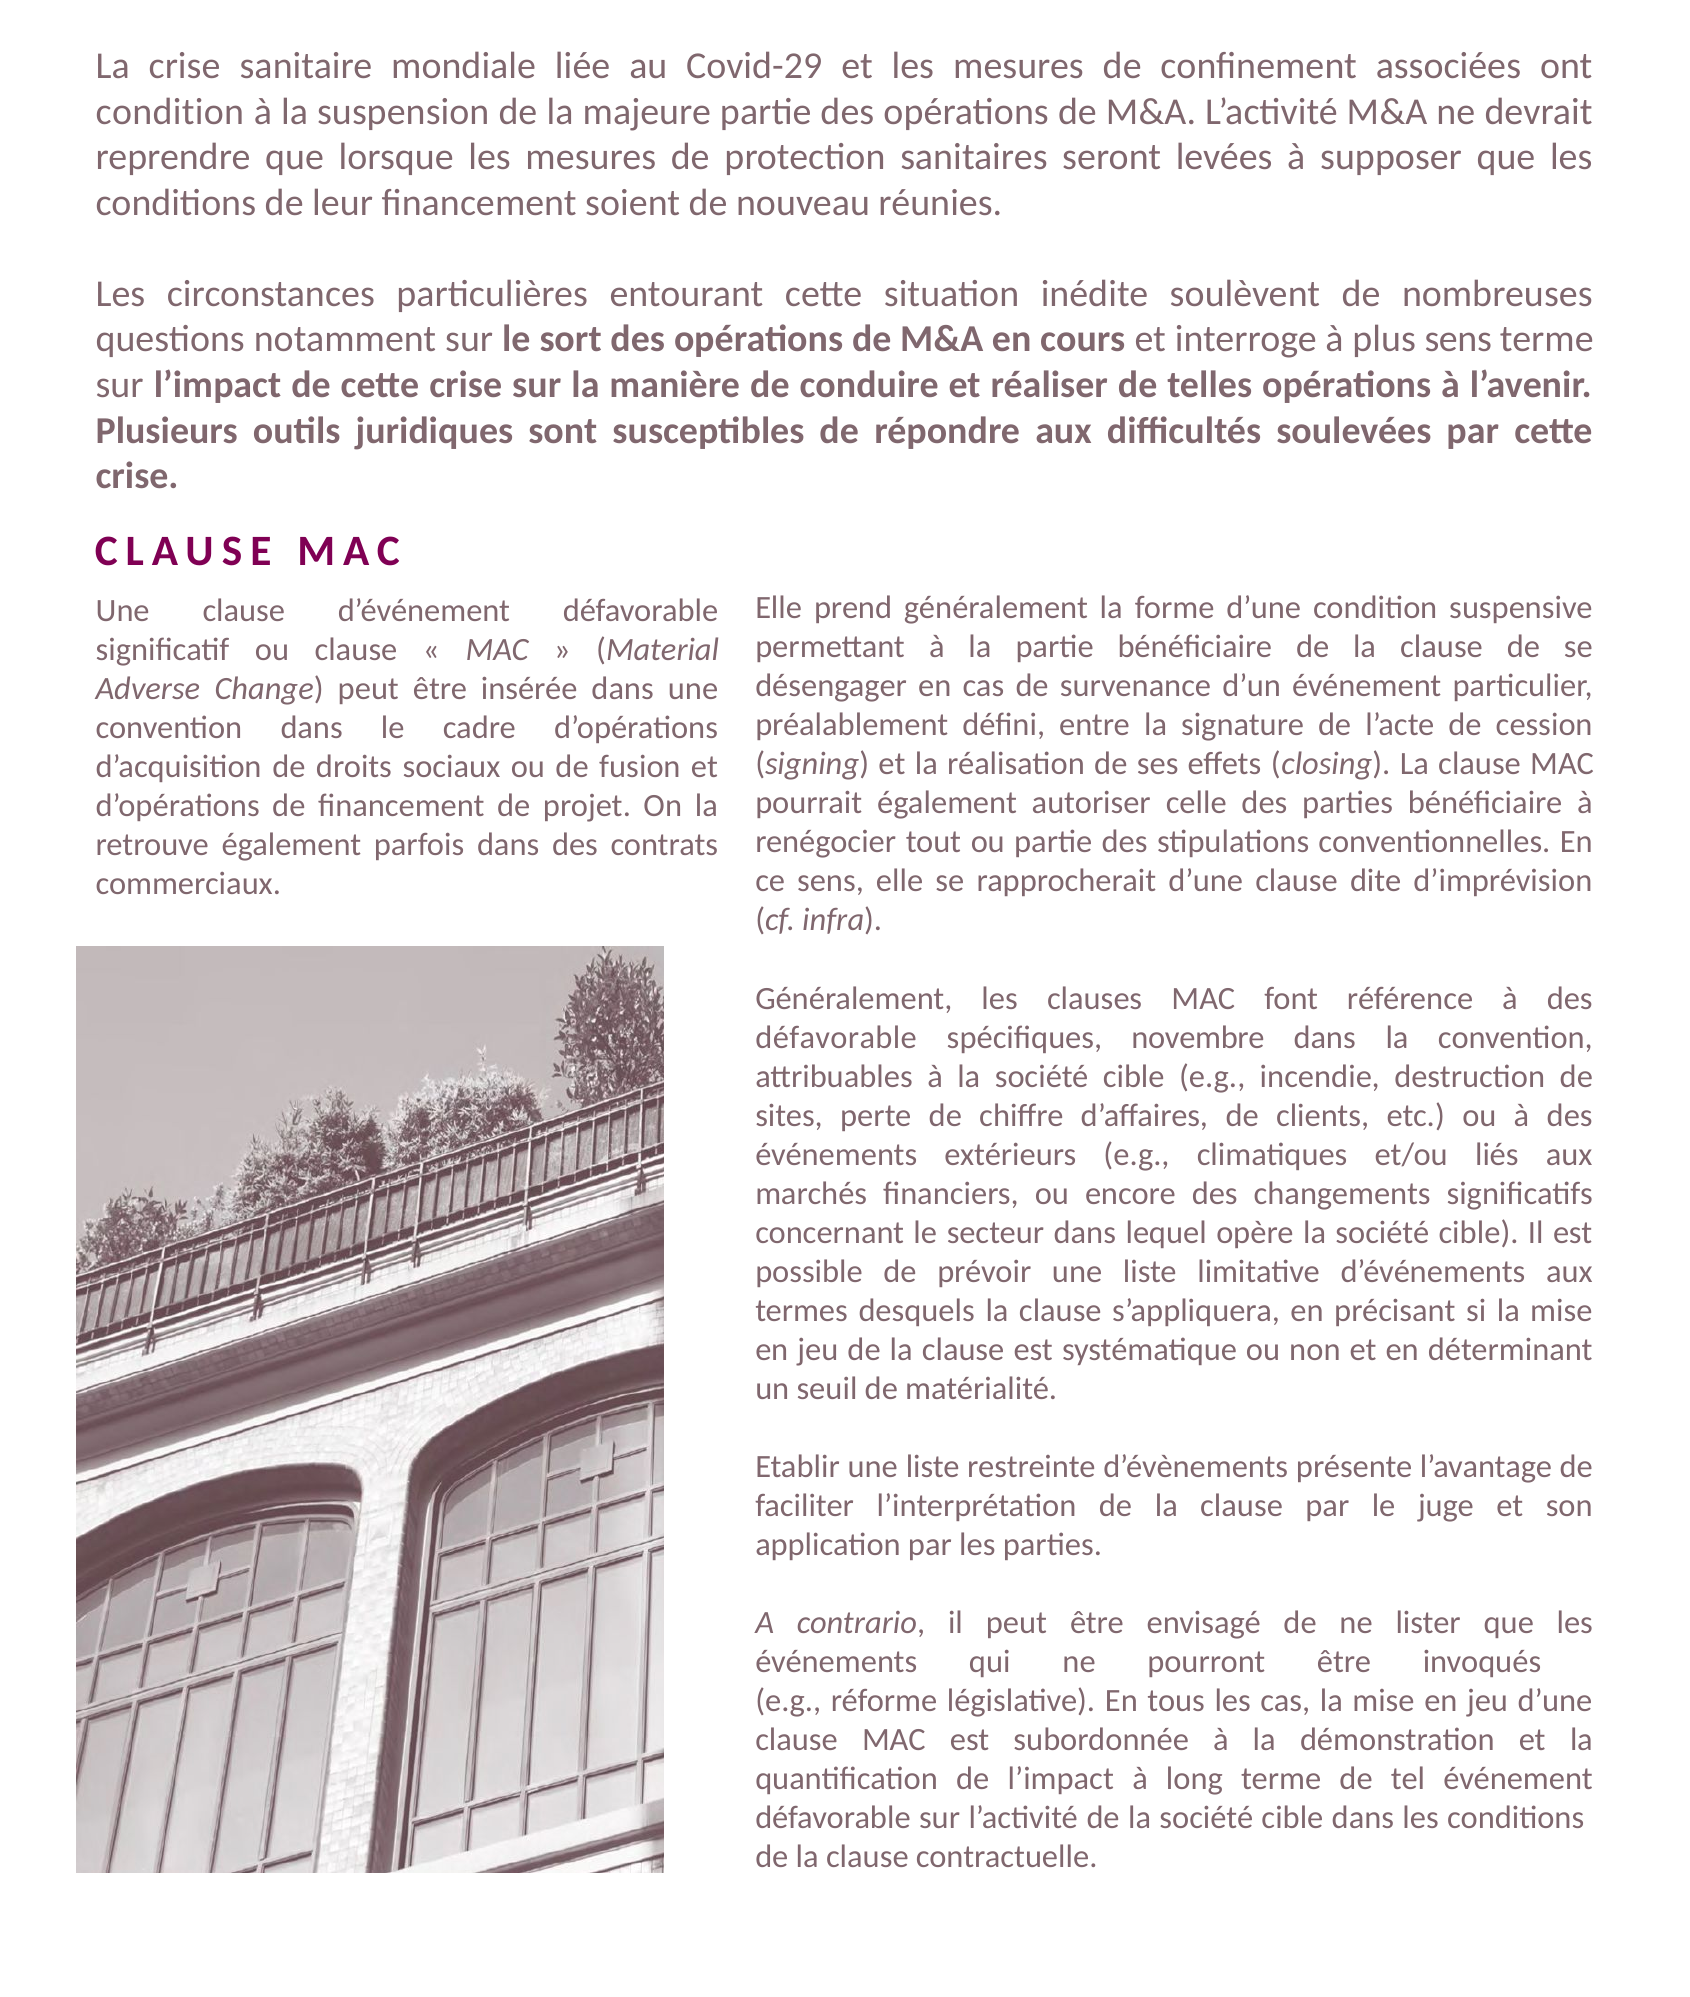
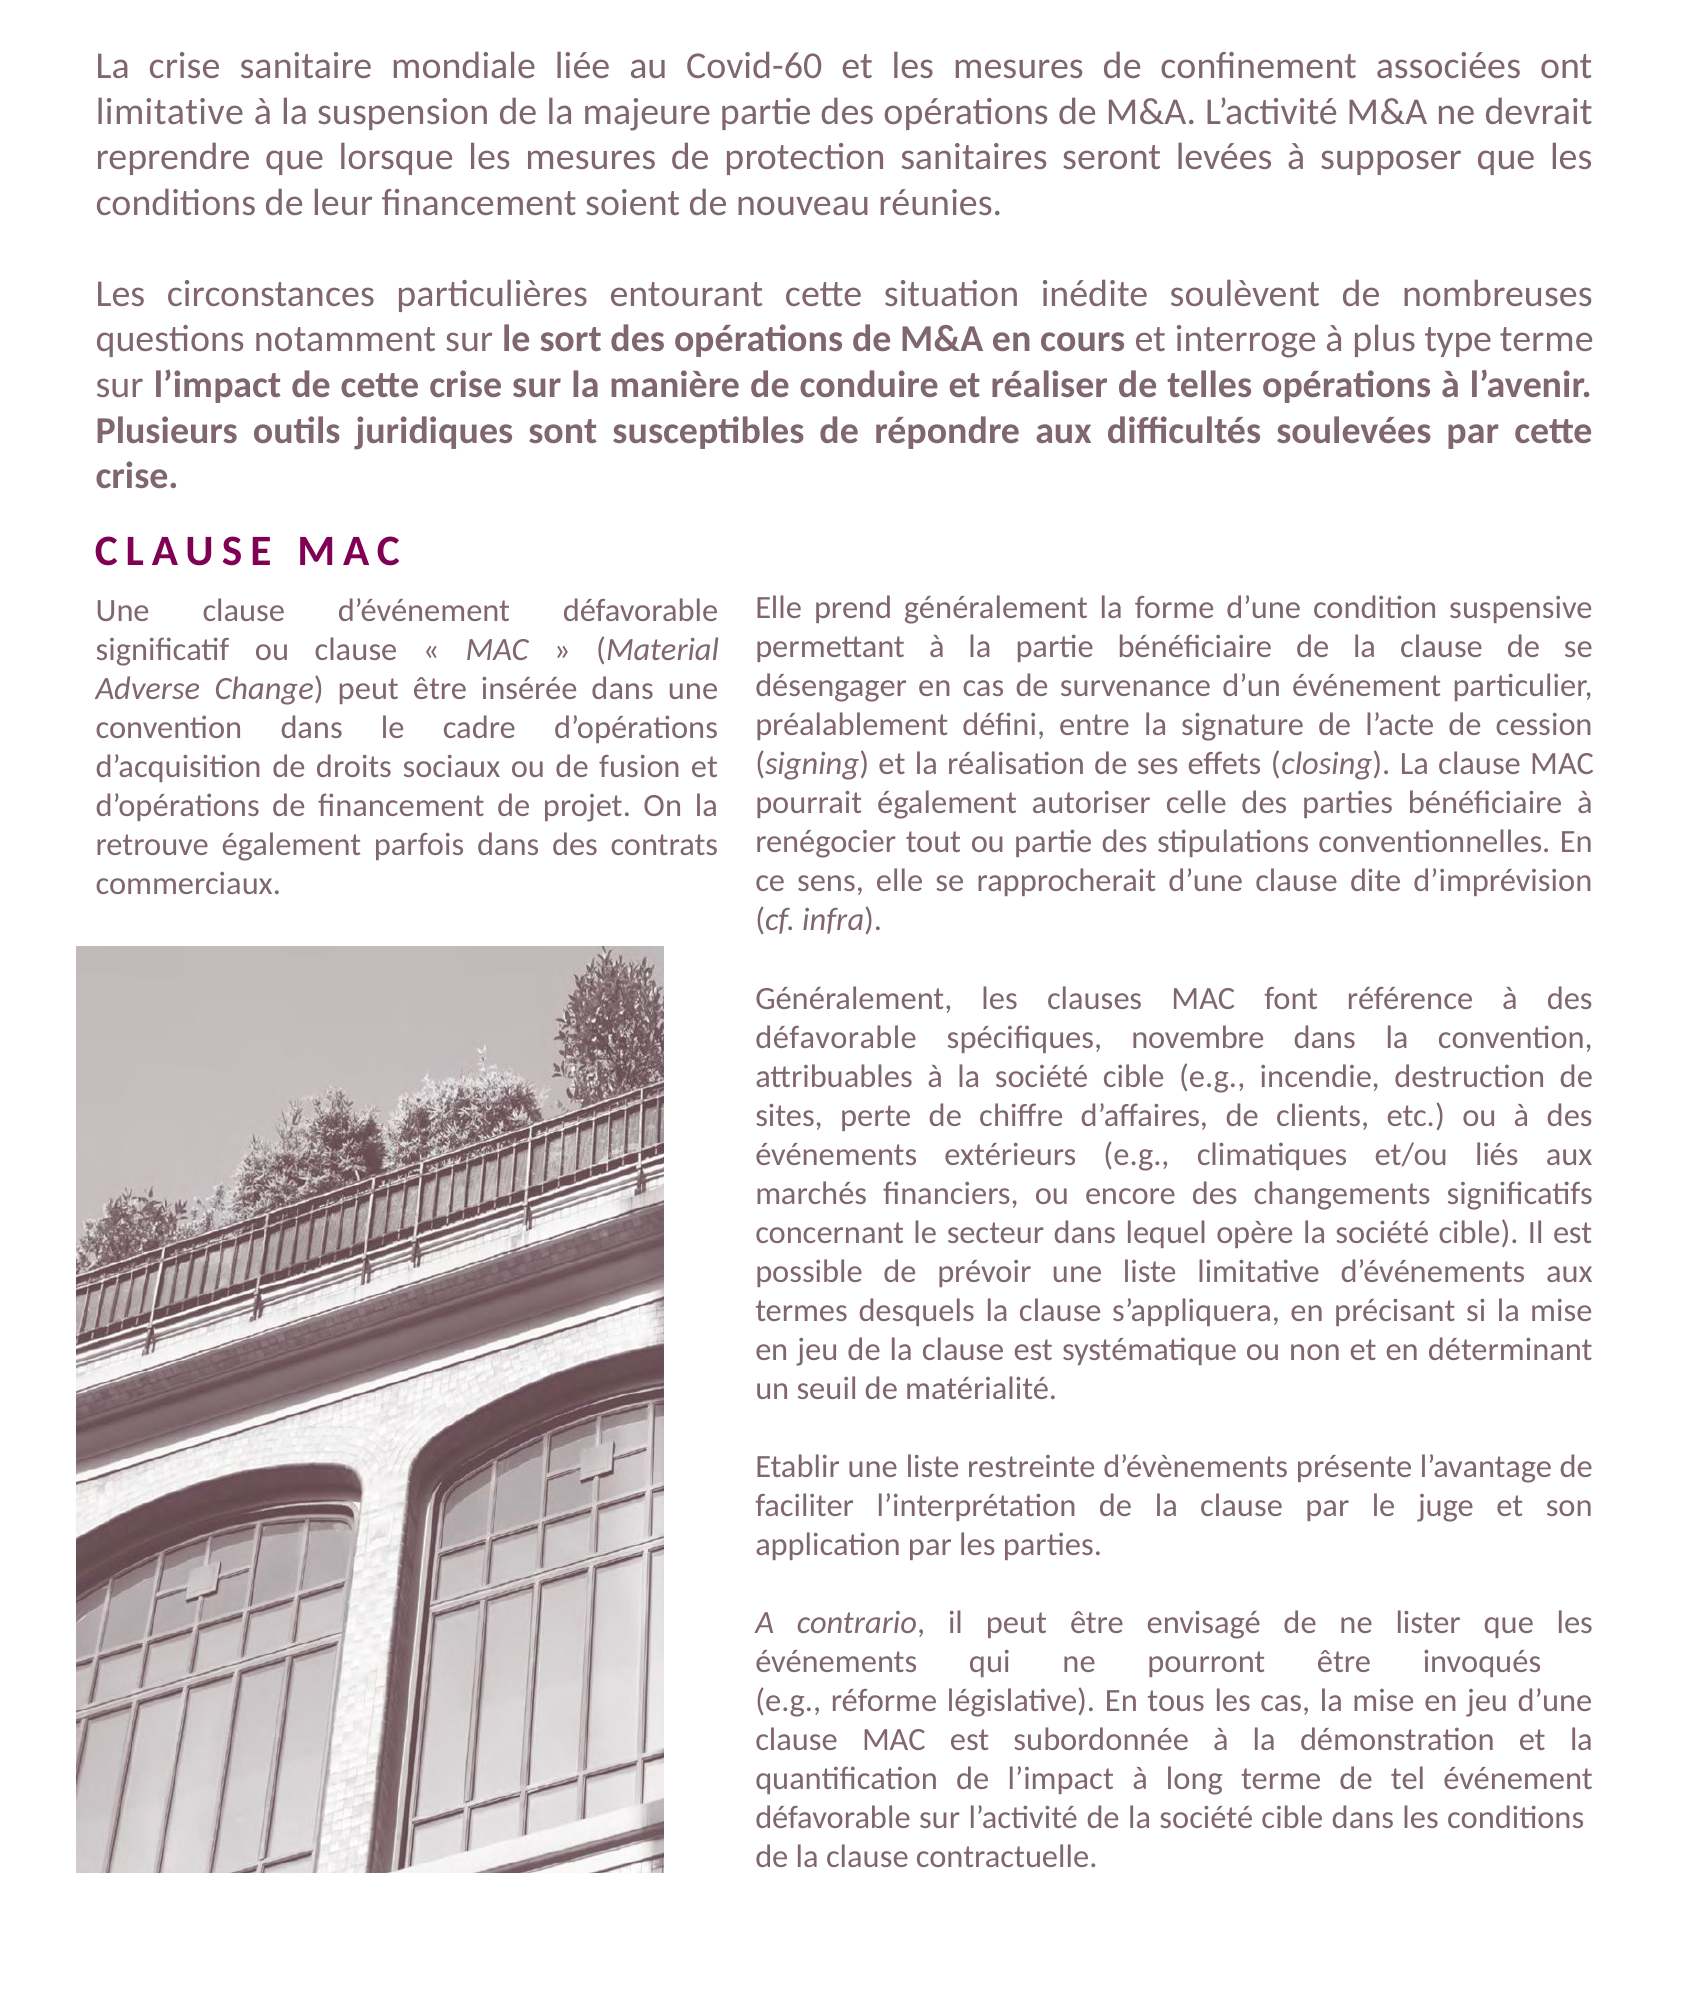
Covid-29: Covid-29 -> Covid-60
condition at (170, 112): condition -> limitative
plus sens: sens -> type
